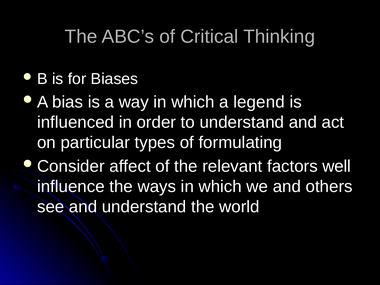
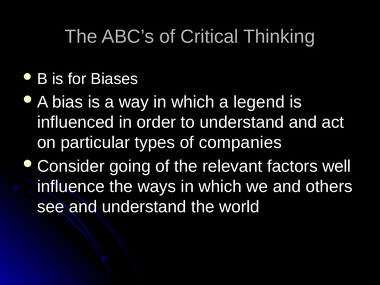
formulating: formulating -> companies
affect: affect -> going
